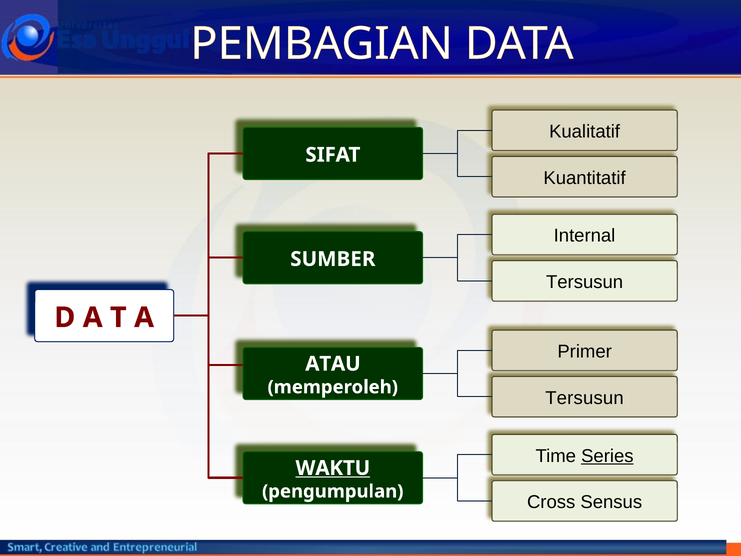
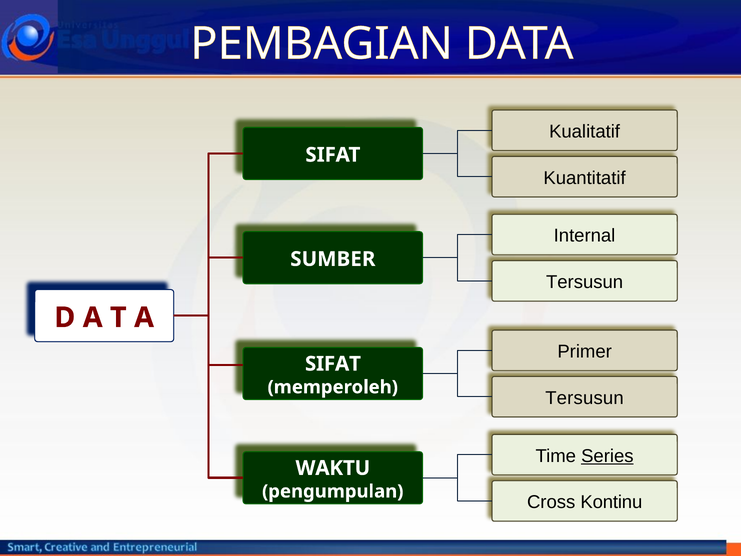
ATAU at (333, 364): ATAU -> SIFAT
WAKTU underline: present -> none
Sensus: Sensus -> Kontinu
